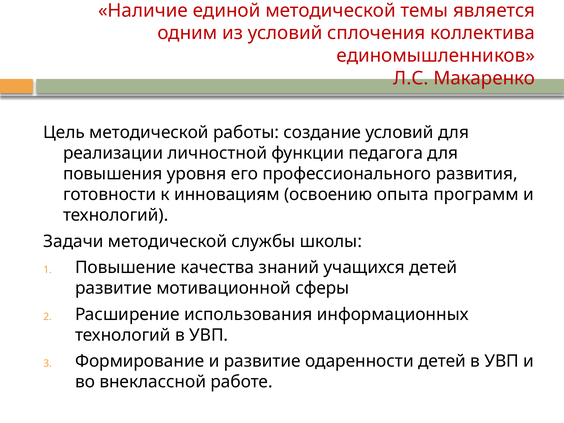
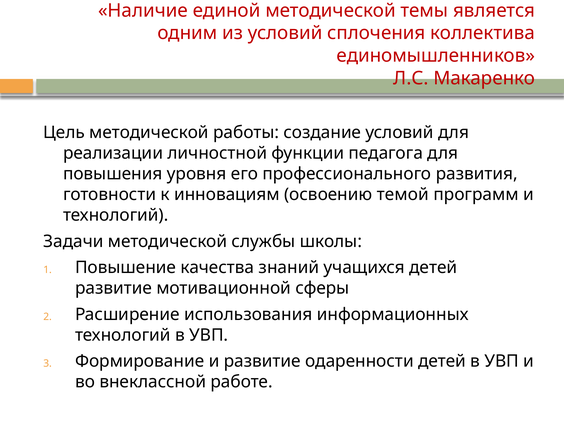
опыта: опыта -> темой
